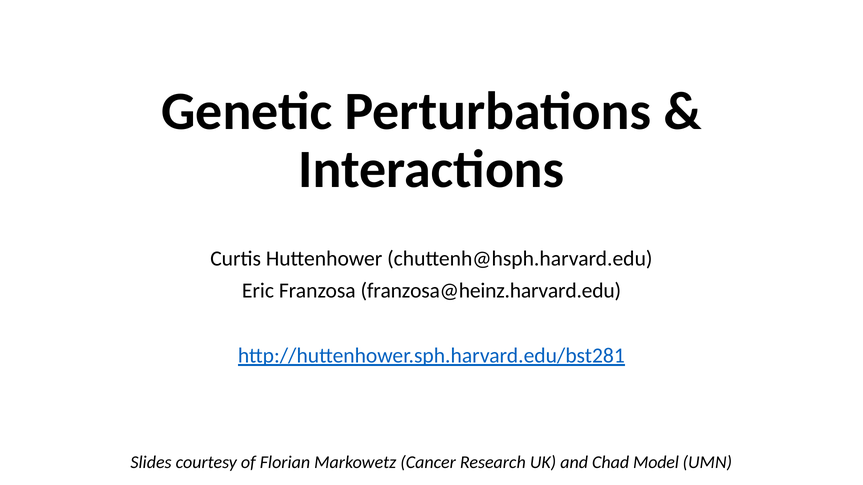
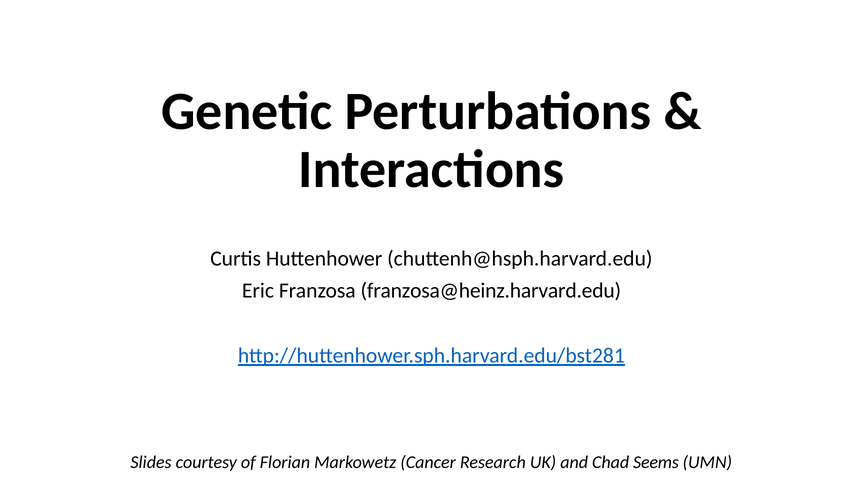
Model: Model -> Seems
